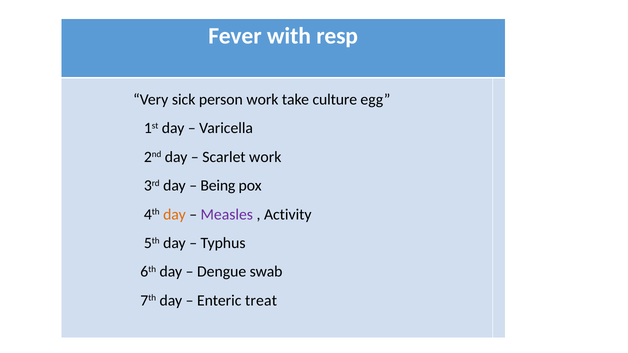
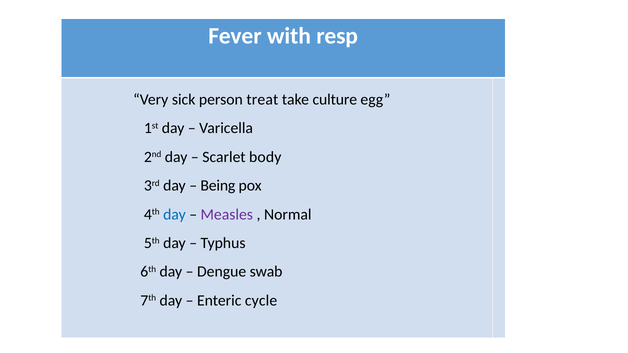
person work: work -> treat
Scarlet work: work -> body
day at (174, 214) colour: orange -> blue
Activity: Activity -> Normal
treat: treat -> cycle
